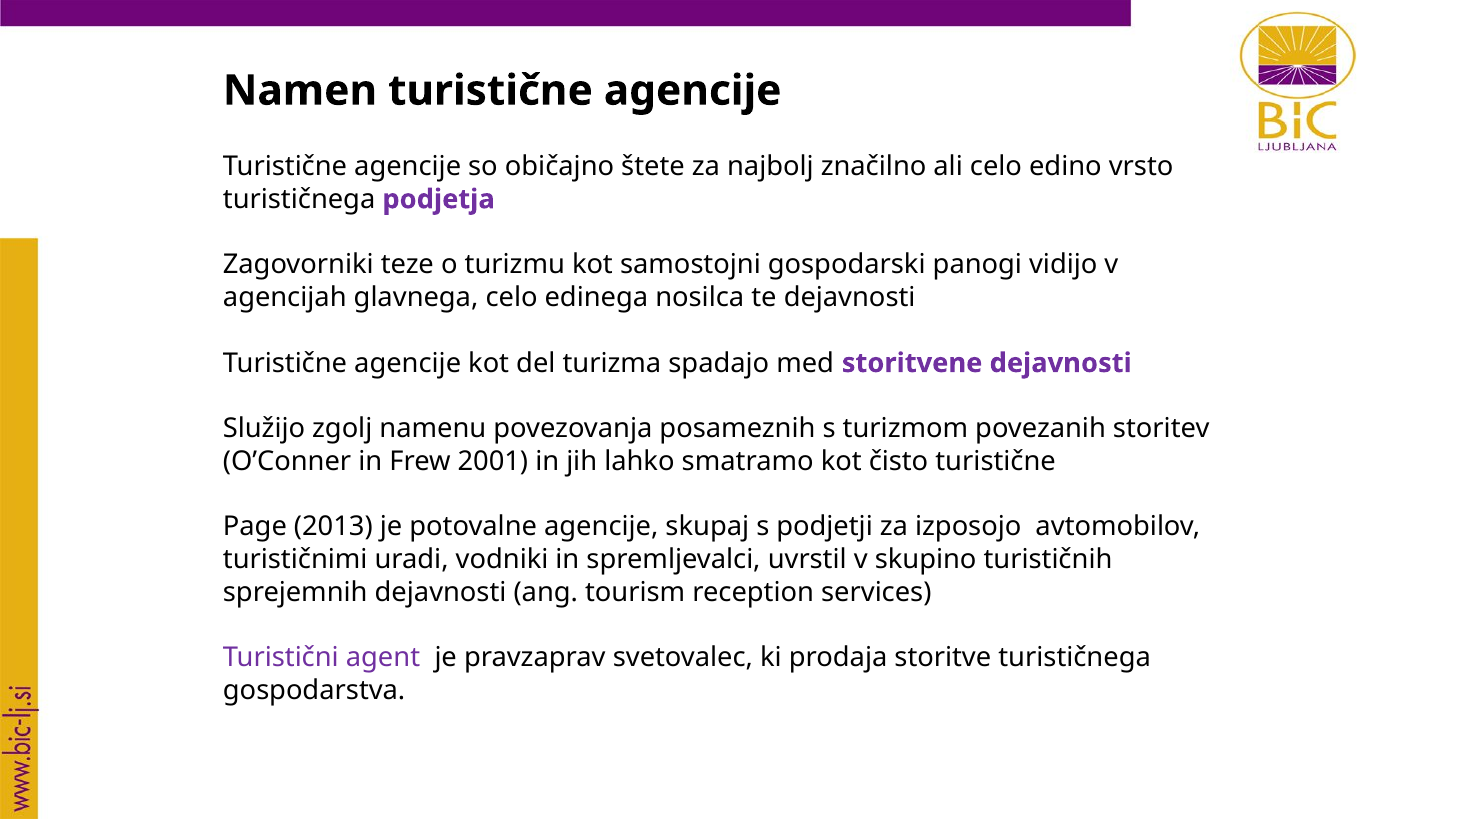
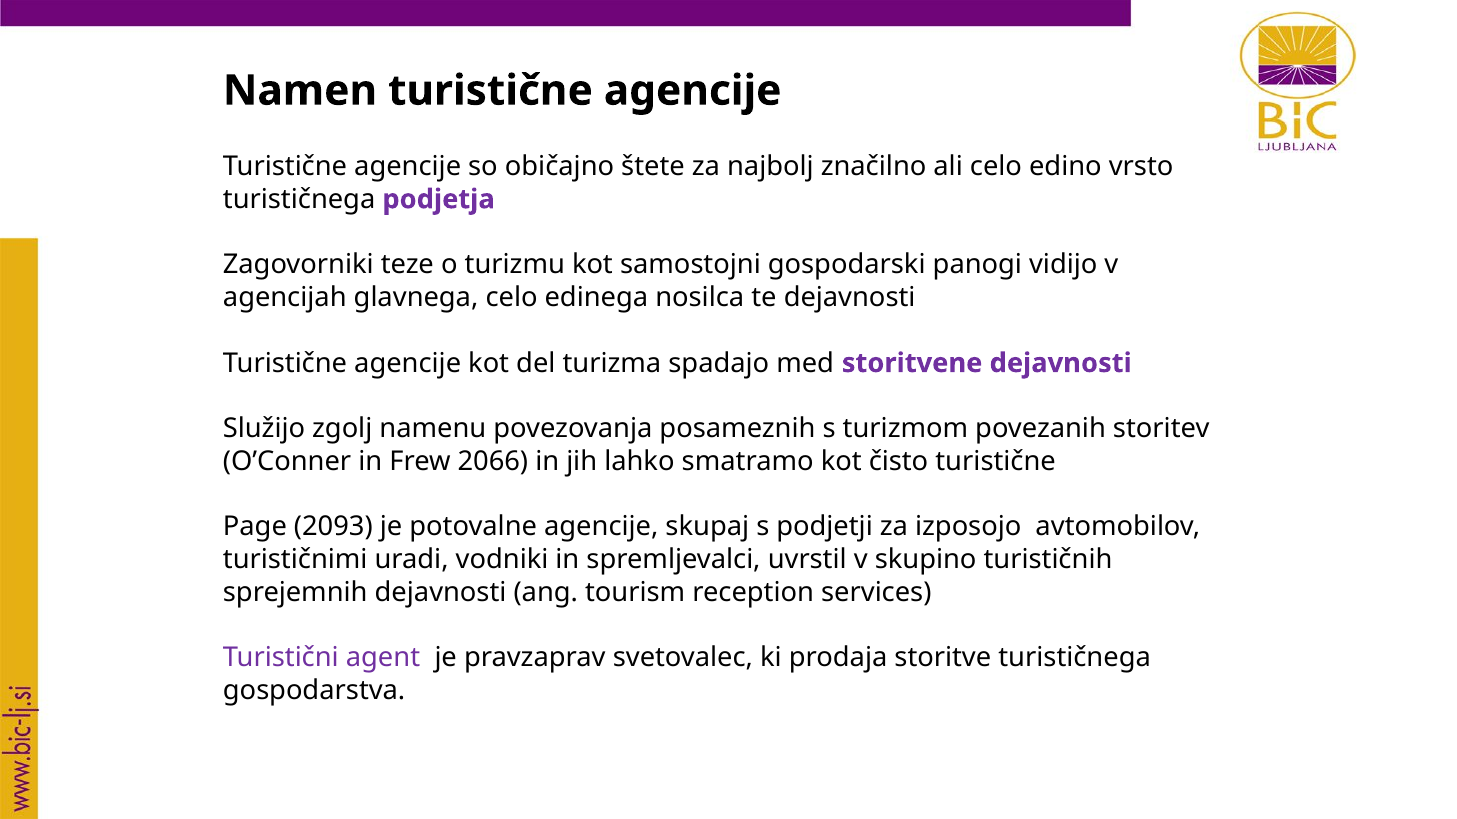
2001: 2001 -> 2066
2013: 2013 -> 2093
